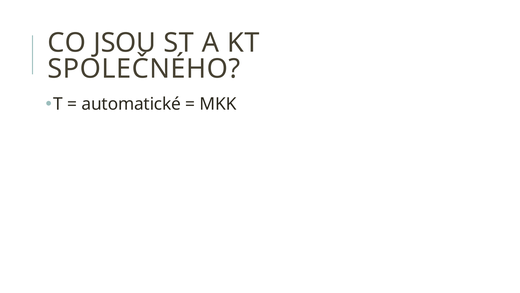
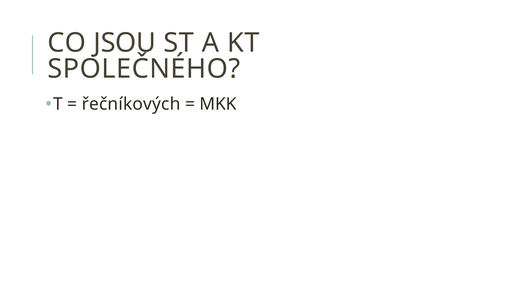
automatické: automatické -> řečníkových
